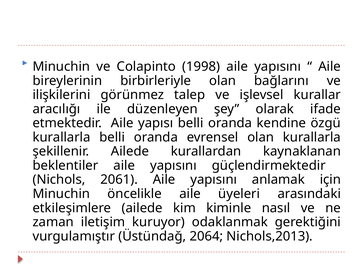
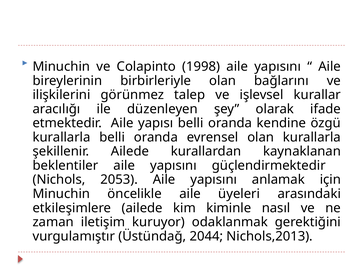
2061: 2061 -> 2053
2064: 2064 -> 2044
